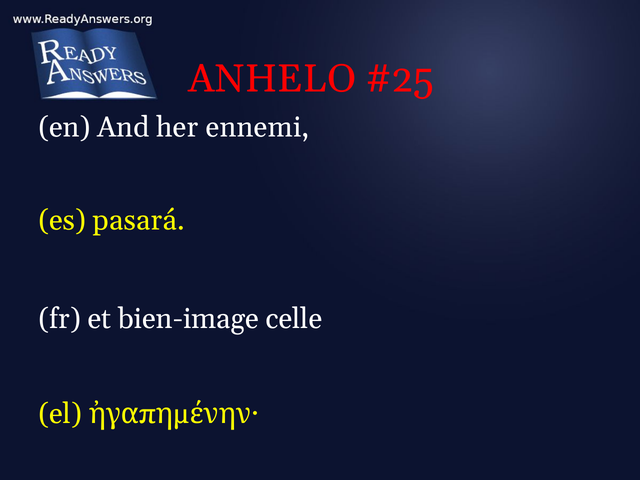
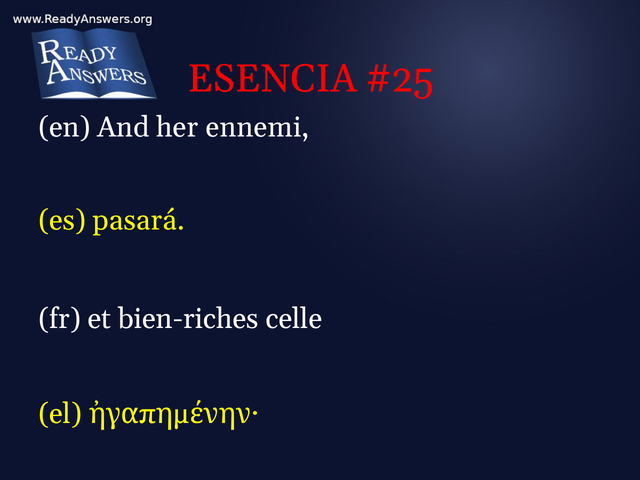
ANHELO: ANHELO -> ESENCIA
bien-image: bien-image -> bien-riches
